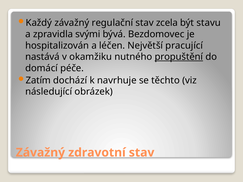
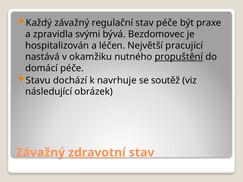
stav zcela: zcela -> péče
stavu: stavu -> praxe
Zatím: Zatím -> Stavu
těchto: těchto -> soutěž
zdravotní underline: none -> present
